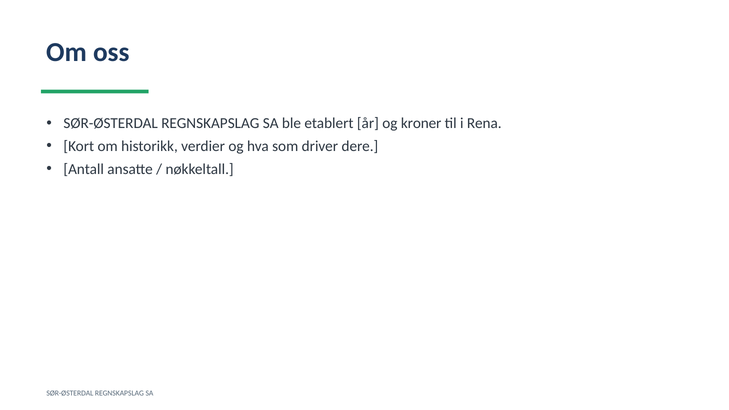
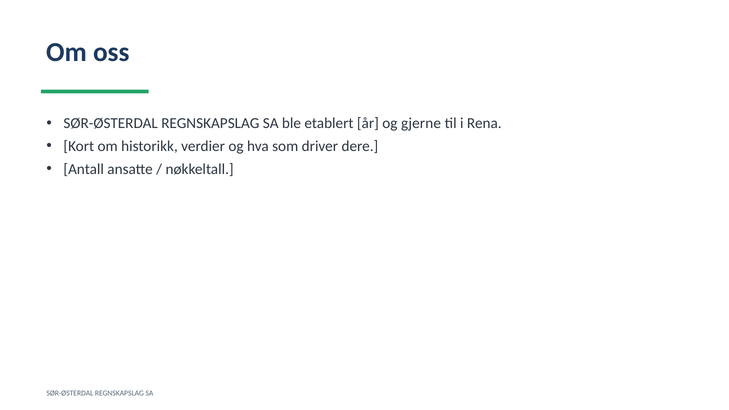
kroner: kroner -> gjerne
